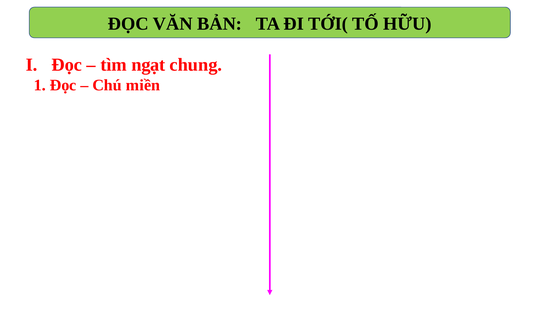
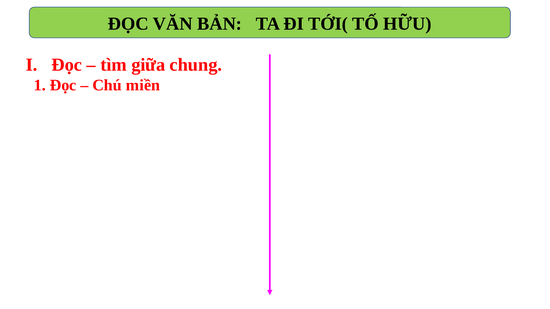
ngạt: ngạt -> giữa
